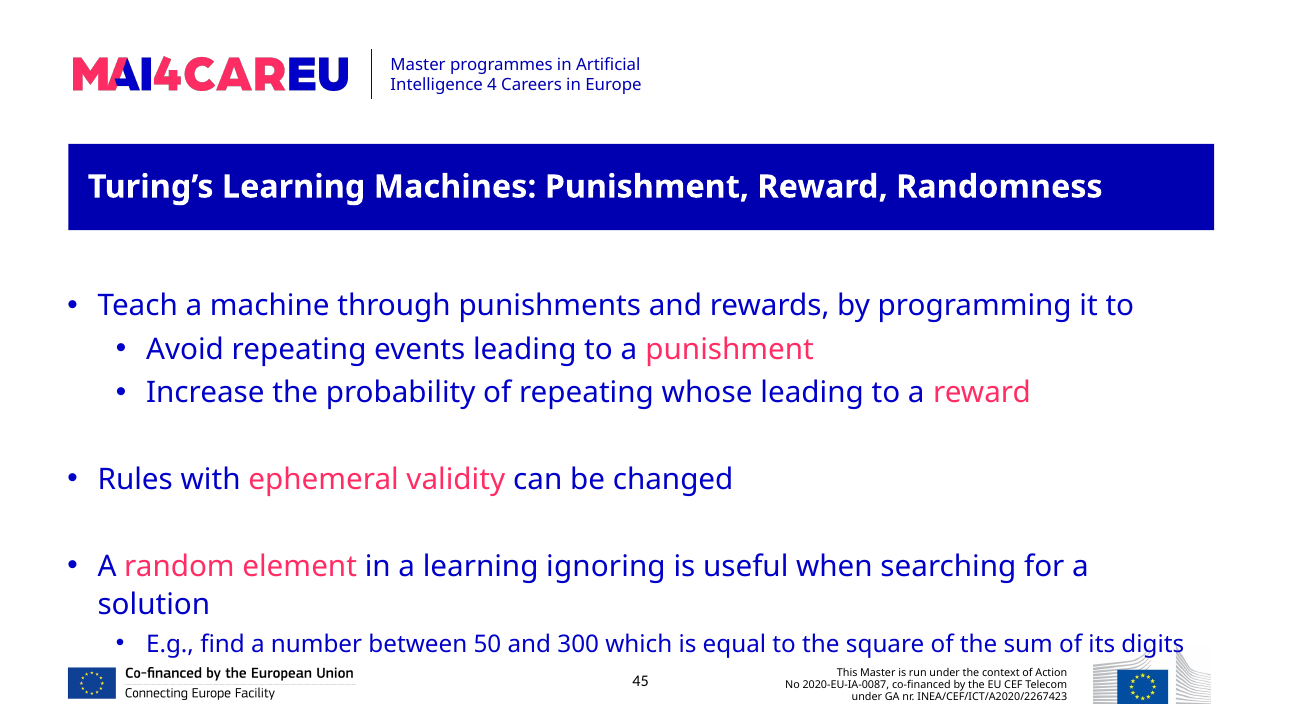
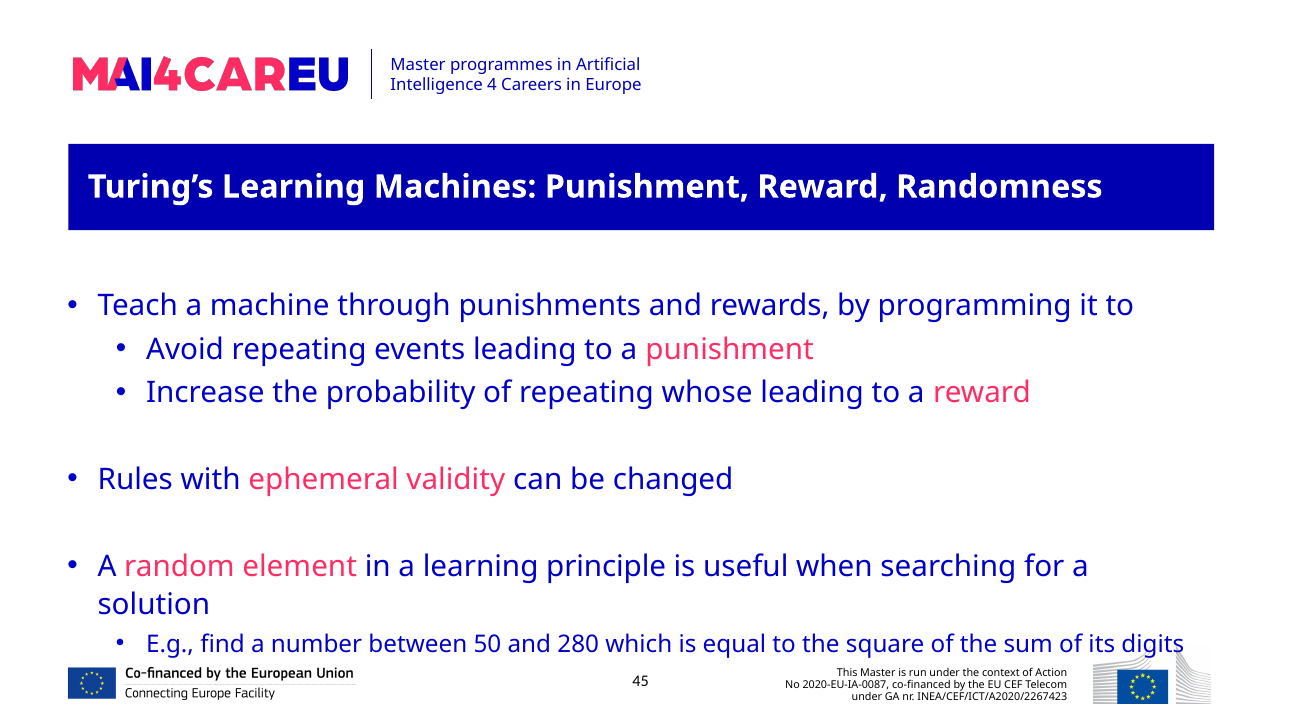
ignoring: ignoring -> principle
300: 300 -> 280
